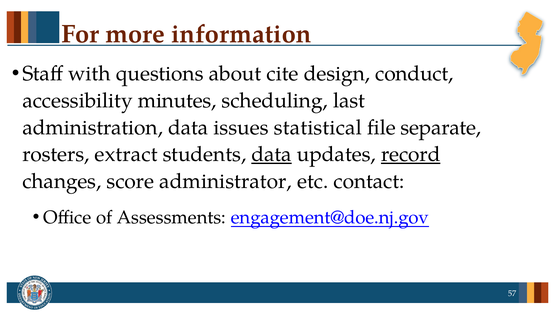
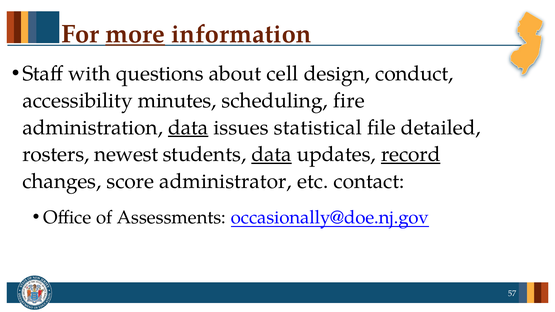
more underline: none -> present
cite: cite -> cell
last: last -> fire
data at (188, 128) underline: none -> present
separate: separate -> detailed
extract: extract -> newest
engagement@doe.nj.gov: engagement@doe.nj.gov -> occasionally@doe.nj.gov
